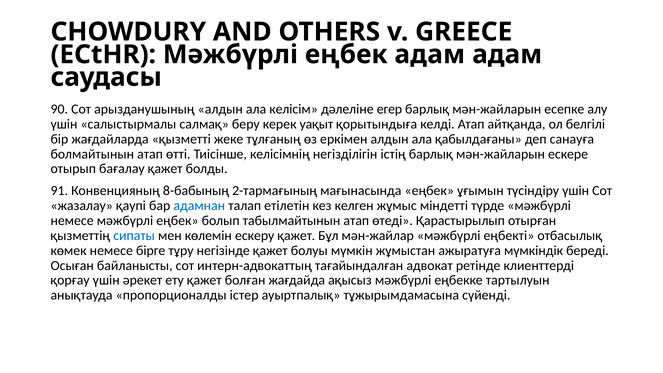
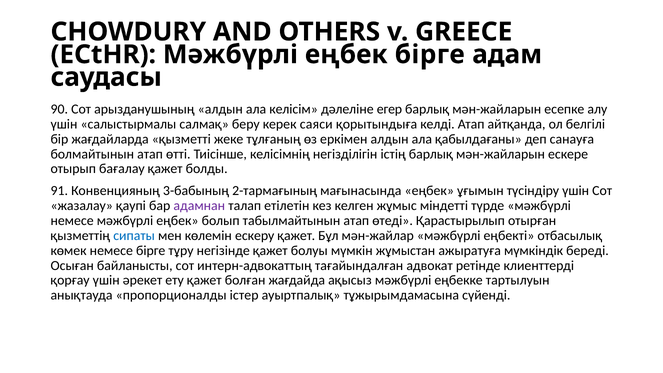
еңбек адам: адам -> бірге
уақыт: уақыт -> саяси
8-бабының: 8-бабының -> 3-бабының
адамнан colour: blue -> purple
